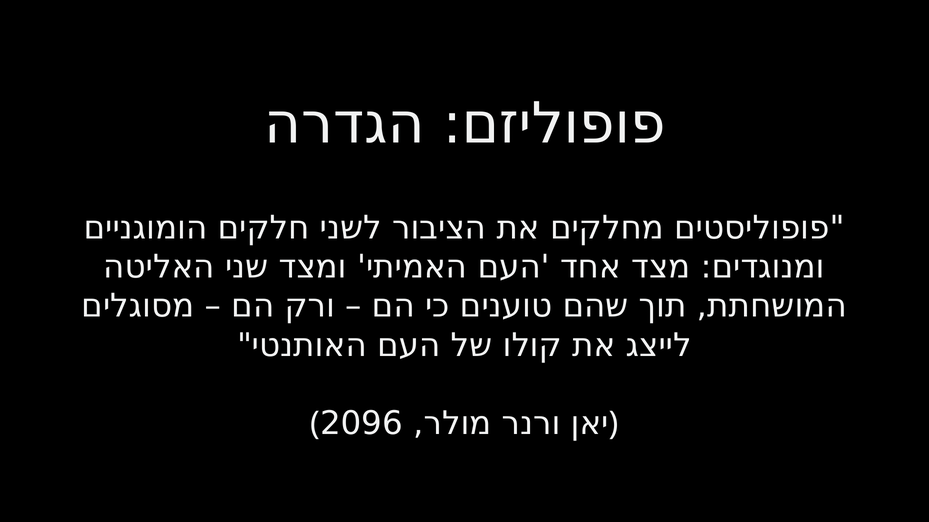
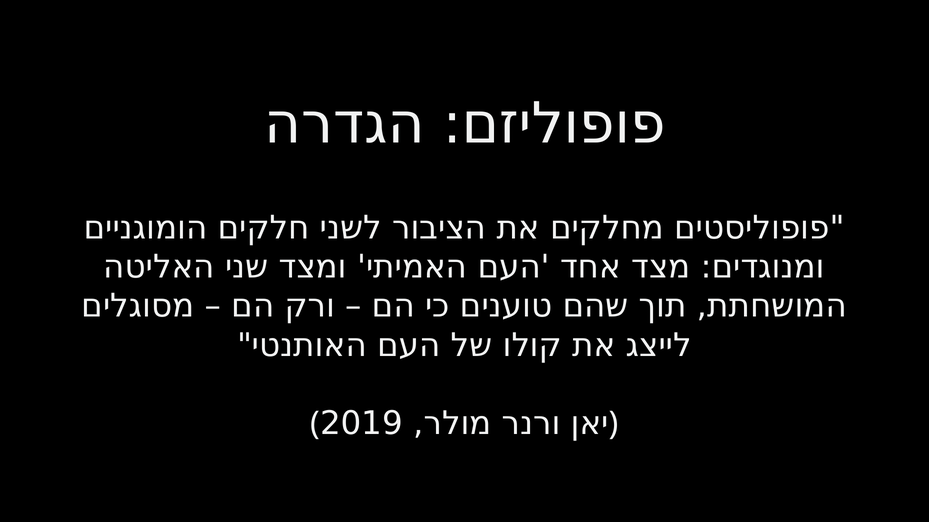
2096: 2096 -> 2019
